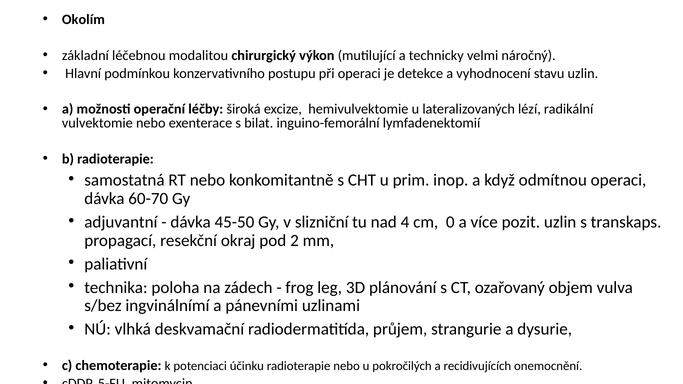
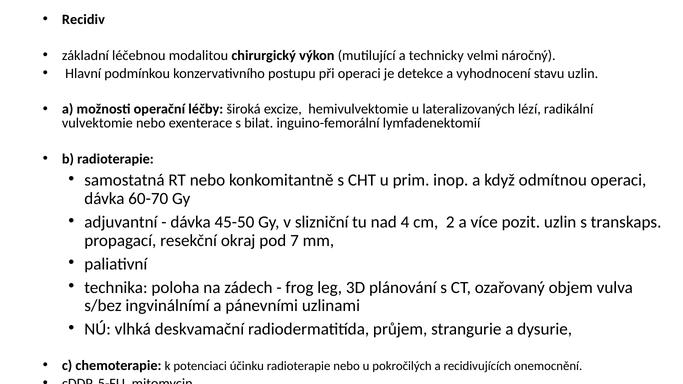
Okolím: Okolím -> Recidiv
0: 0 -> 2
2: 2 -> 7
